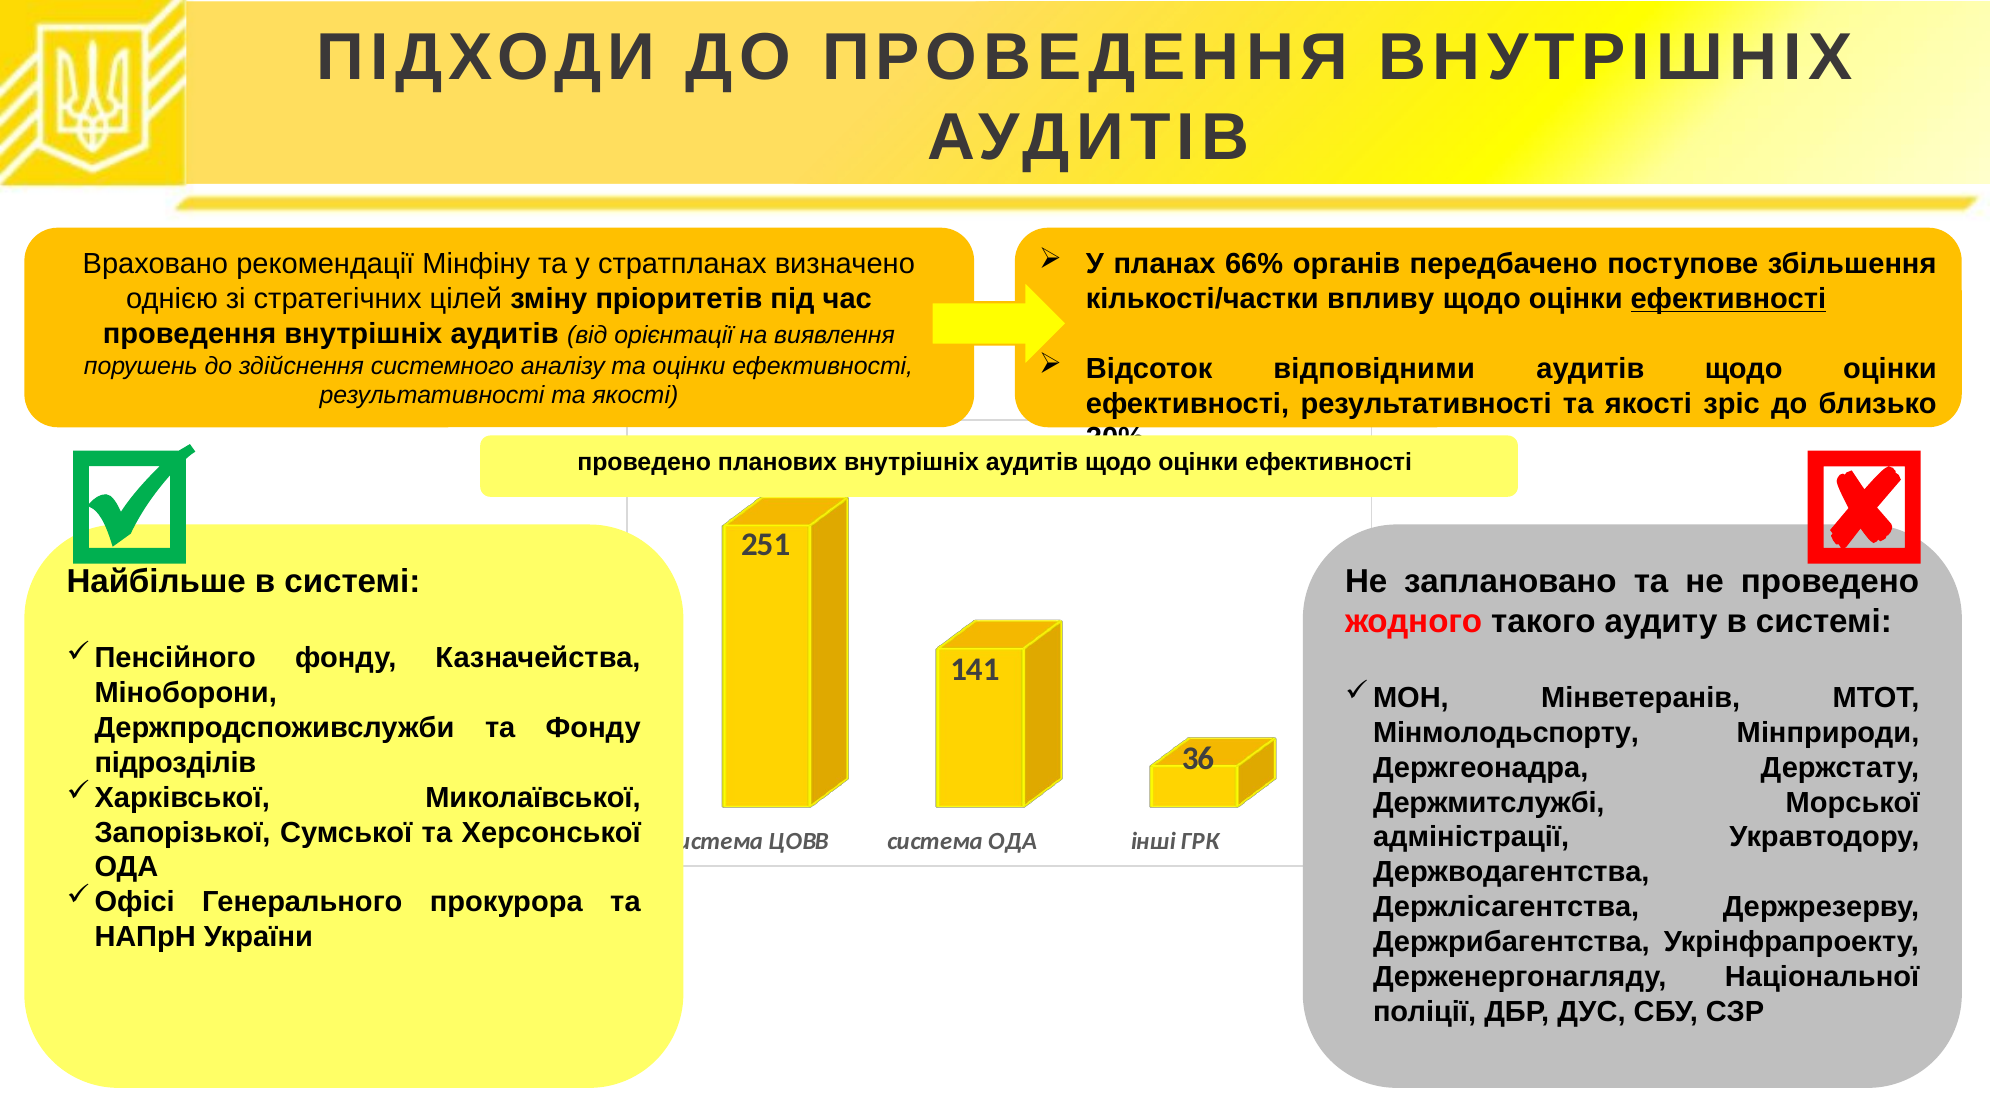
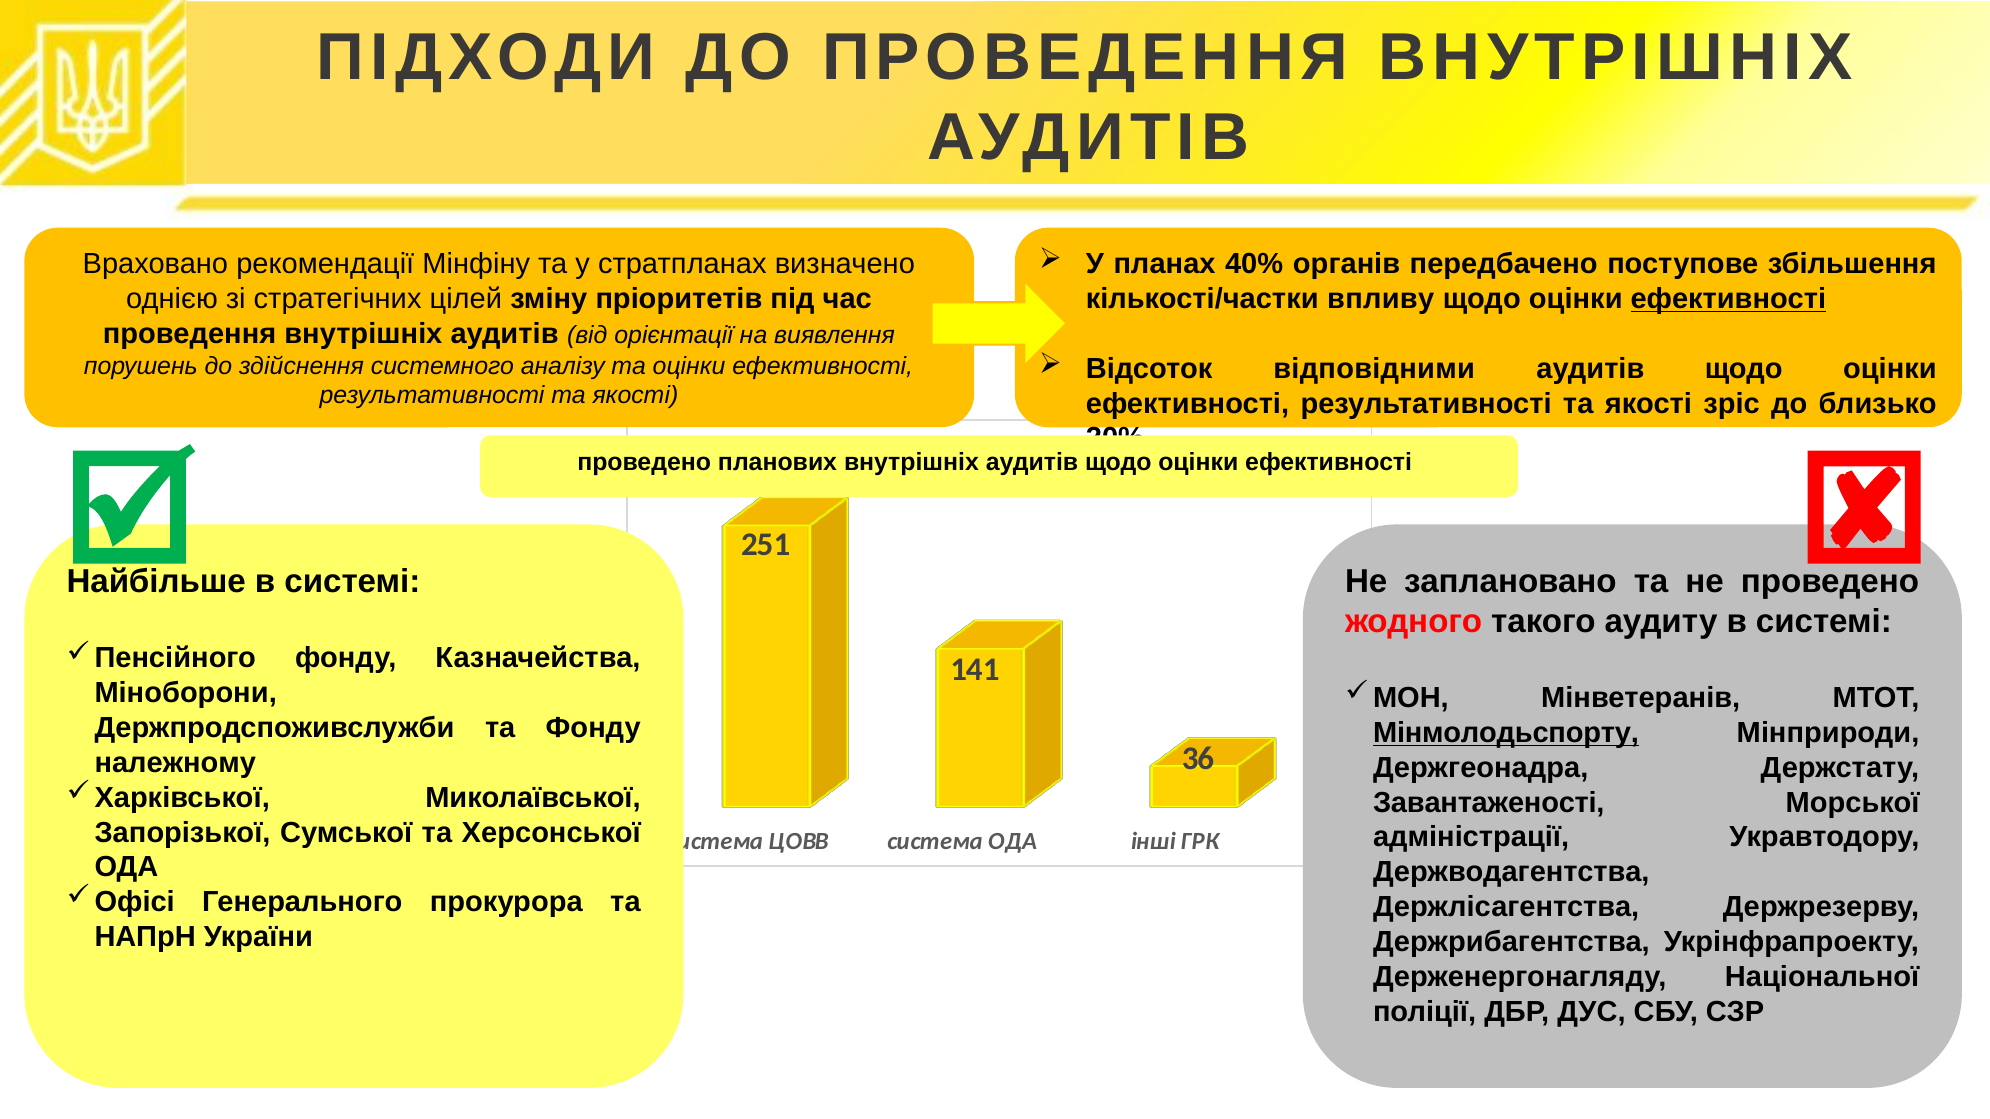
66%: 66% -> 40%
Мінмолодьспорту underline: none -> present
підрозділів: підрозділів -> належному
Держмитслужбі: Держмитслужбі -> Завантаженості
